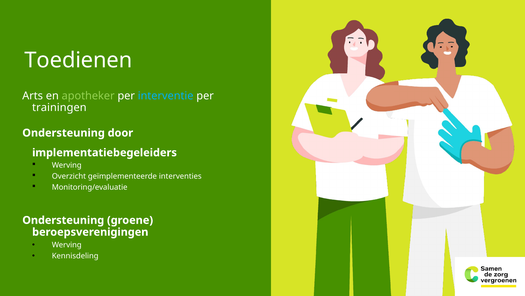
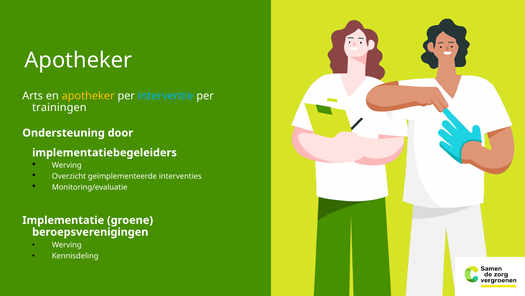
Toedienen at (78, 60): Toedienen -> Apotheker
apotheker at (88, 95) colour: light green -> yellow
Ondersteuning at (63, 220): Ondersteuning -> Implementatie
